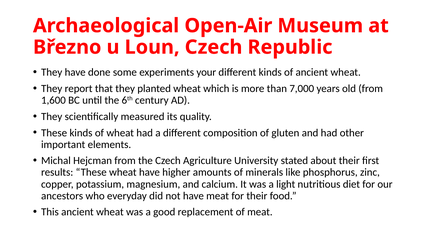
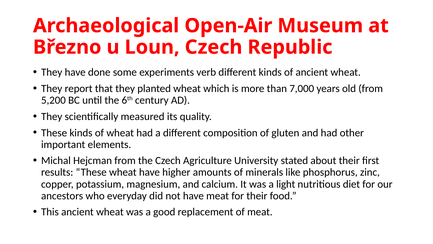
your: your -> verb
1,600: 1,600 -> 5,200
